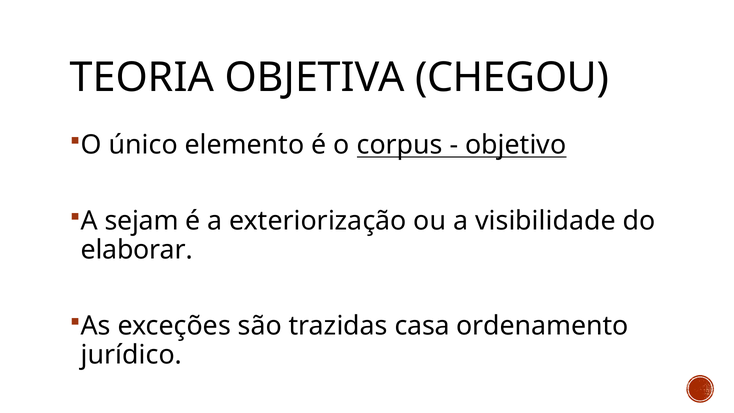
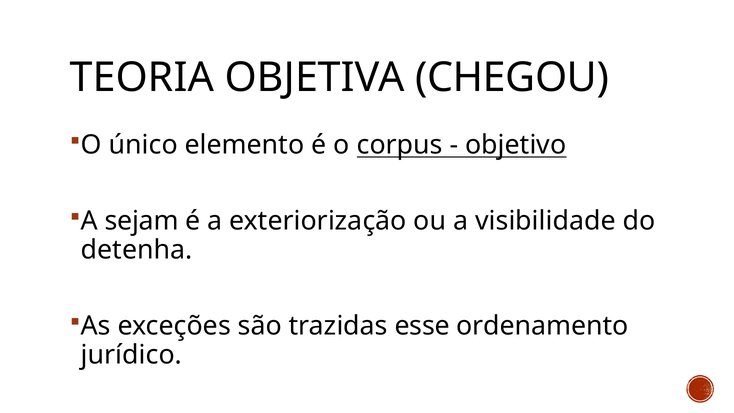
elaborar: elaborar -> detenha
casa: casa -> esse
